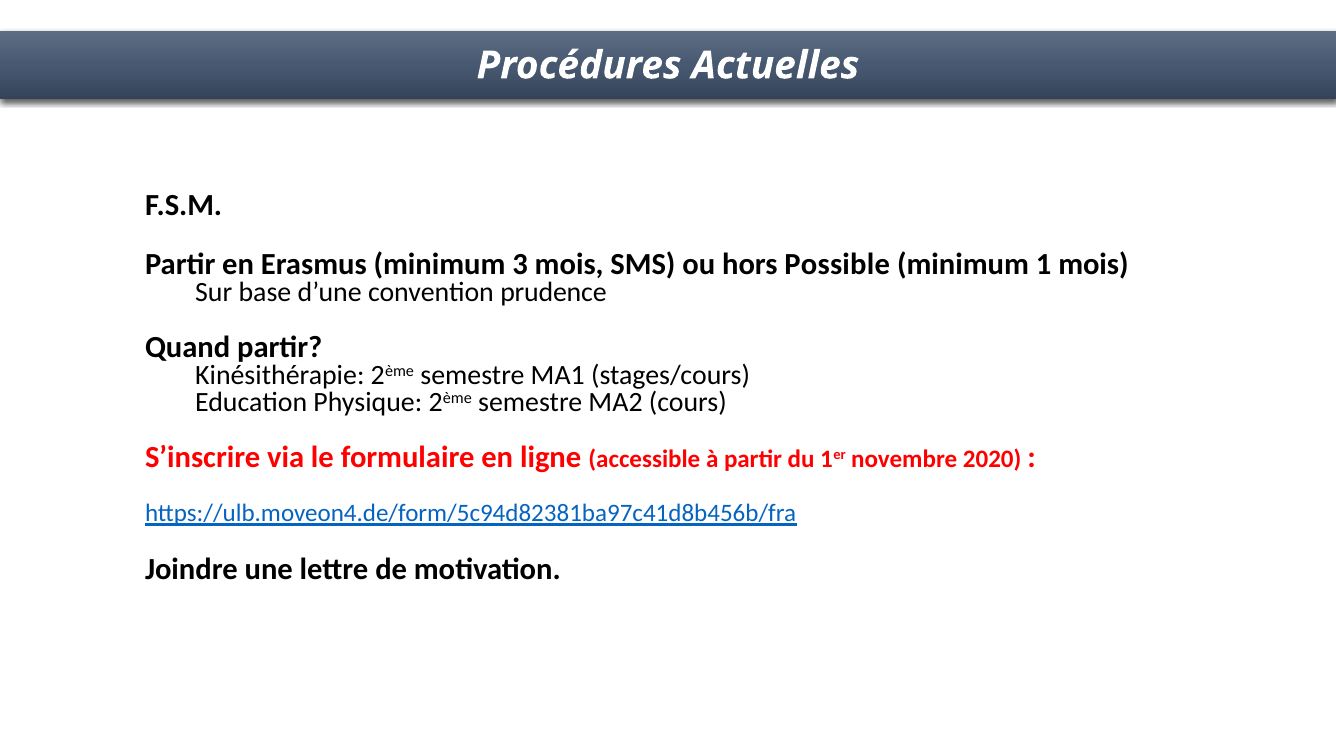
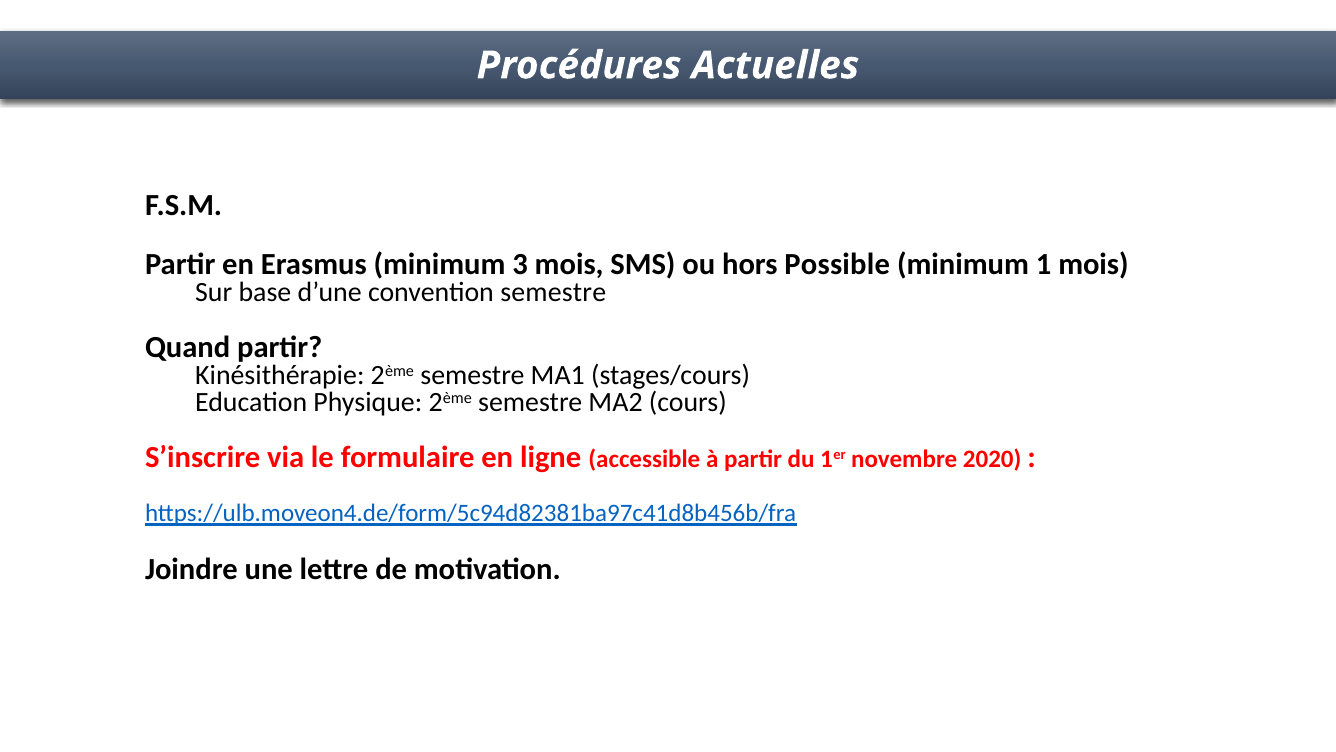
convention prudence: prudence -> semestre
